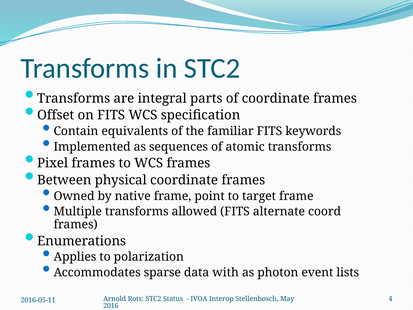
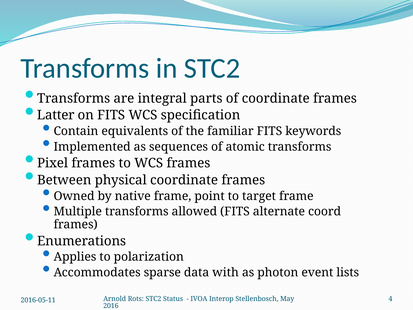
Offset: Offset -> Latter
